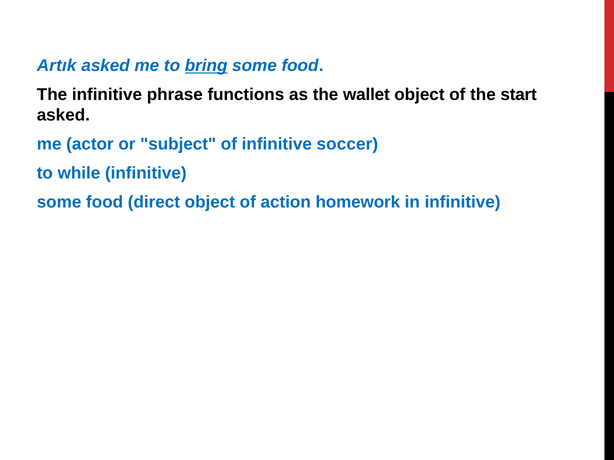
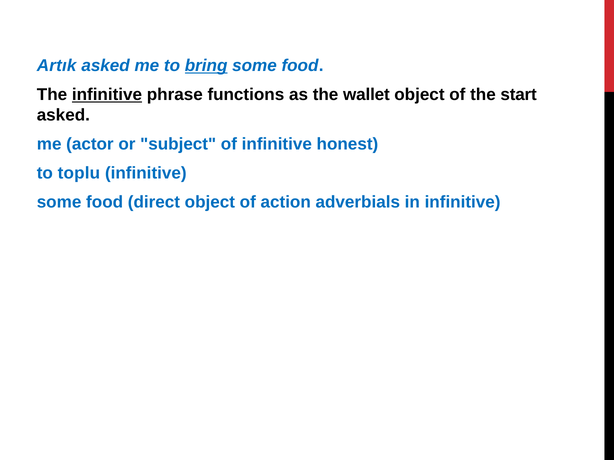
infinitive at (107, 95) underline: none -> present
soccer: soccer -> honest
while: while -> toplu
homework: homework -> adverbials
